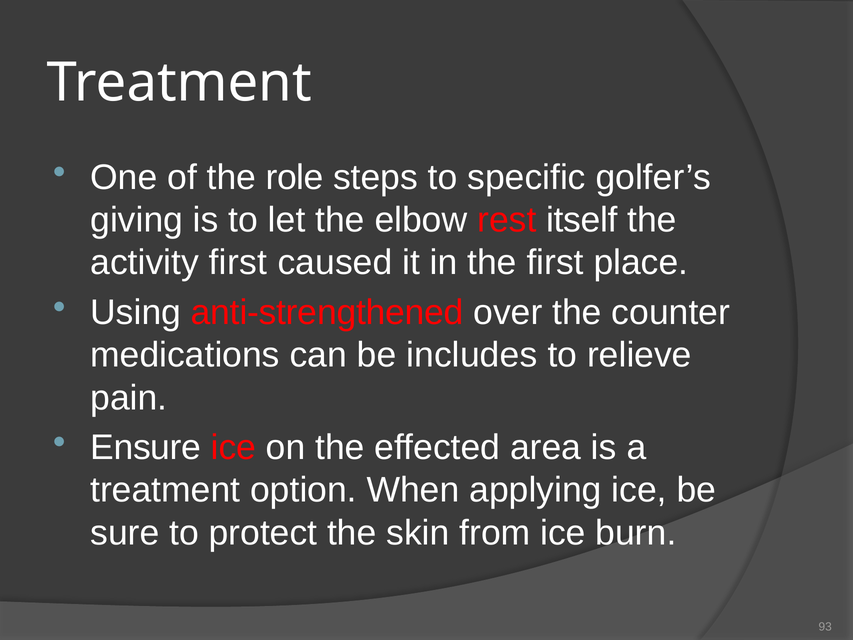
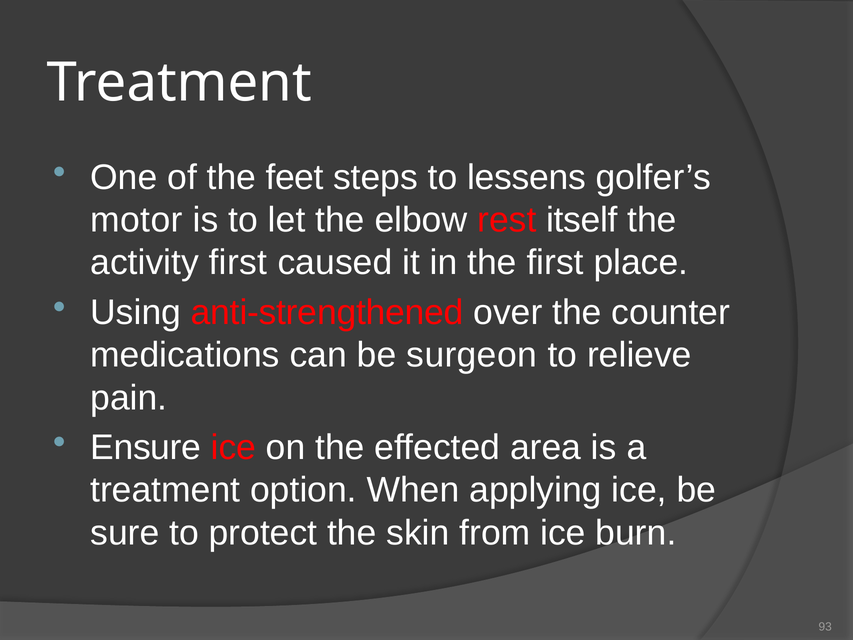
role: role -> feet
specific: specific -> lessens
giving: giving -> motor
includes: includes -> surgeon
